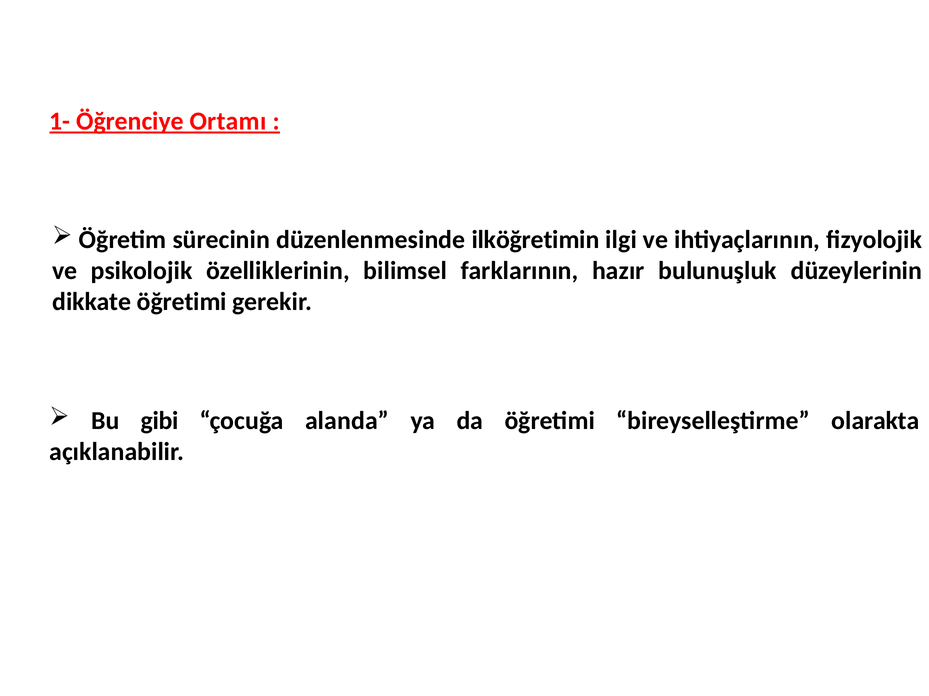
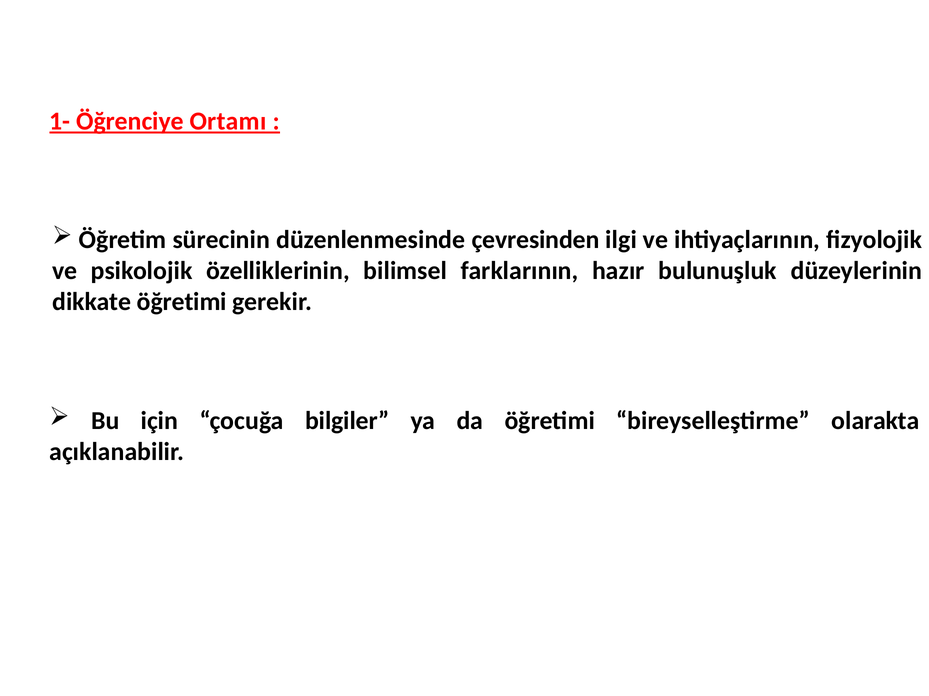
ilköğretimin: ilköğretimin -> çevresinden
gibi: gibi -> için
alanda: alanda -> bilgiler
